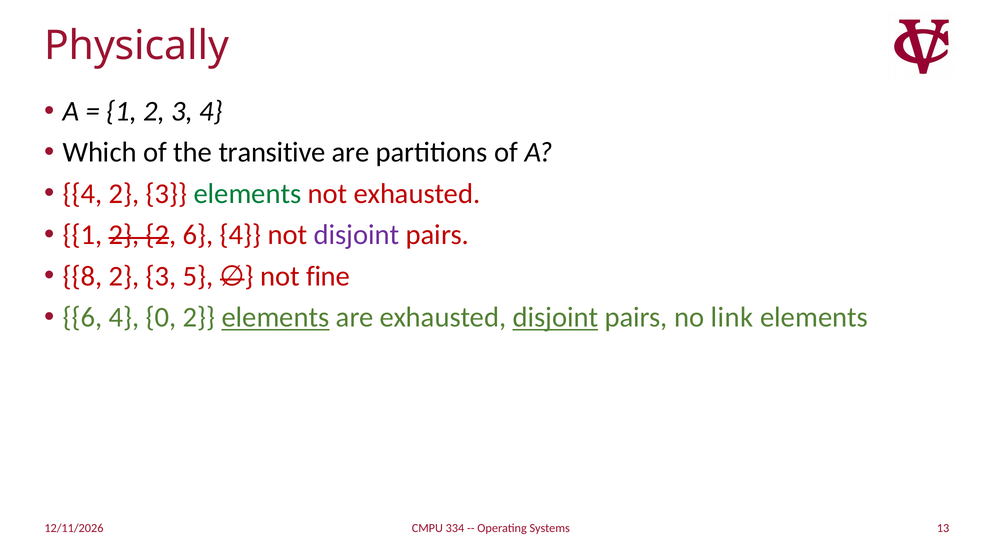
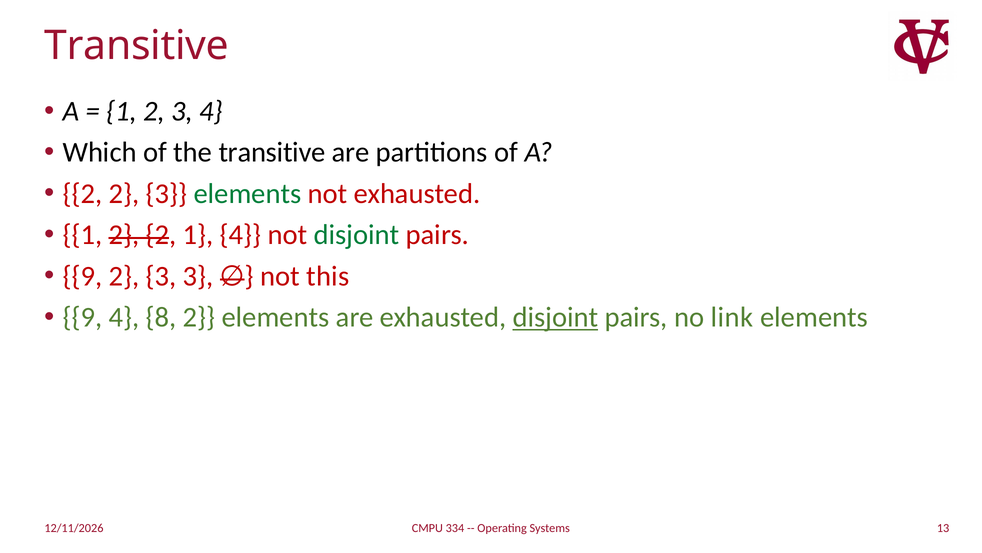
Physically at (137, 46): Physically -> Transitive
4 at (82, 193): 4 -> 2
2 6: 6 -> 1
disjoint at (357, 235) colour: purple -> green
8 at (82, 276): 8 -> 9
3 5: 5 -> 3
fine: fine -> this
6 at (82, 317): 6 -> 9
0: 0 -> 8
elements at (276, 317) underline: present -> none
